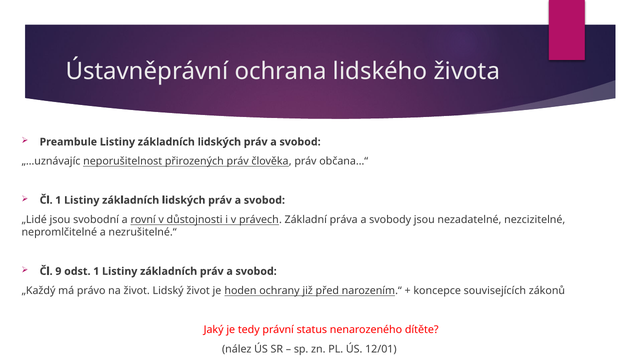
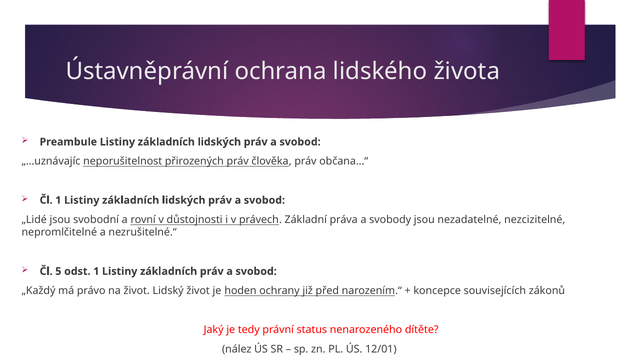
9: 9 -> 5
